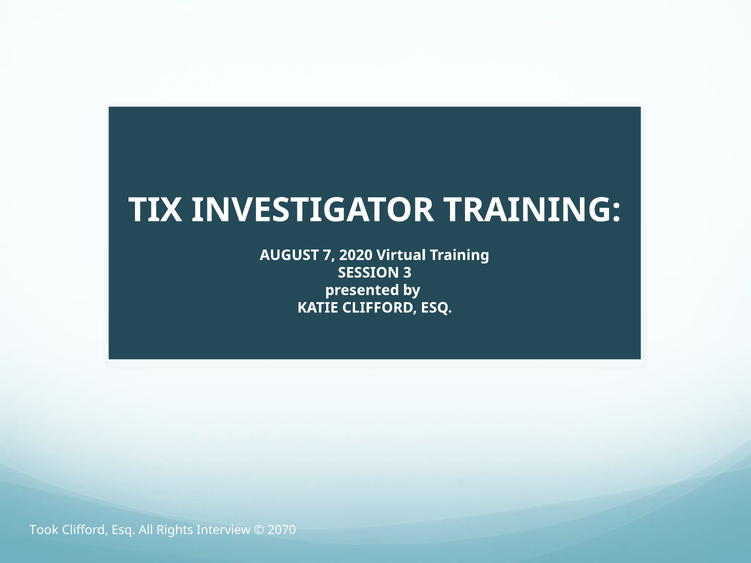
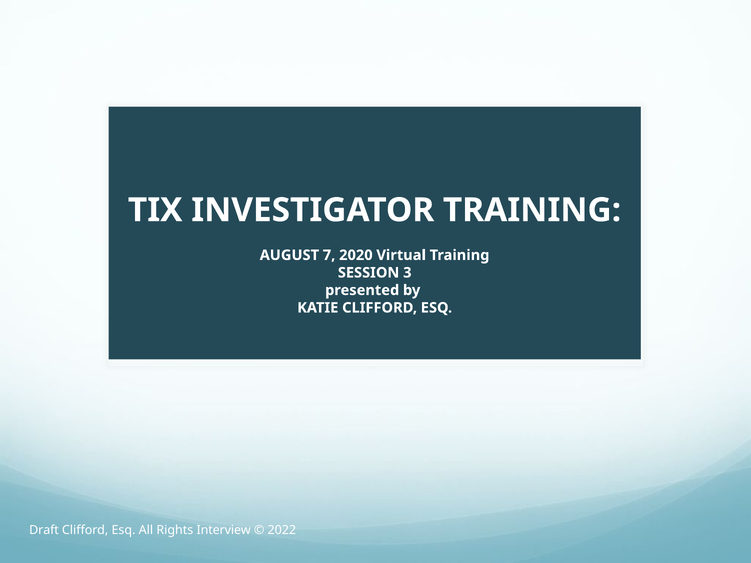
Took: Took -> Draft
2070: 2070 -> 2022
